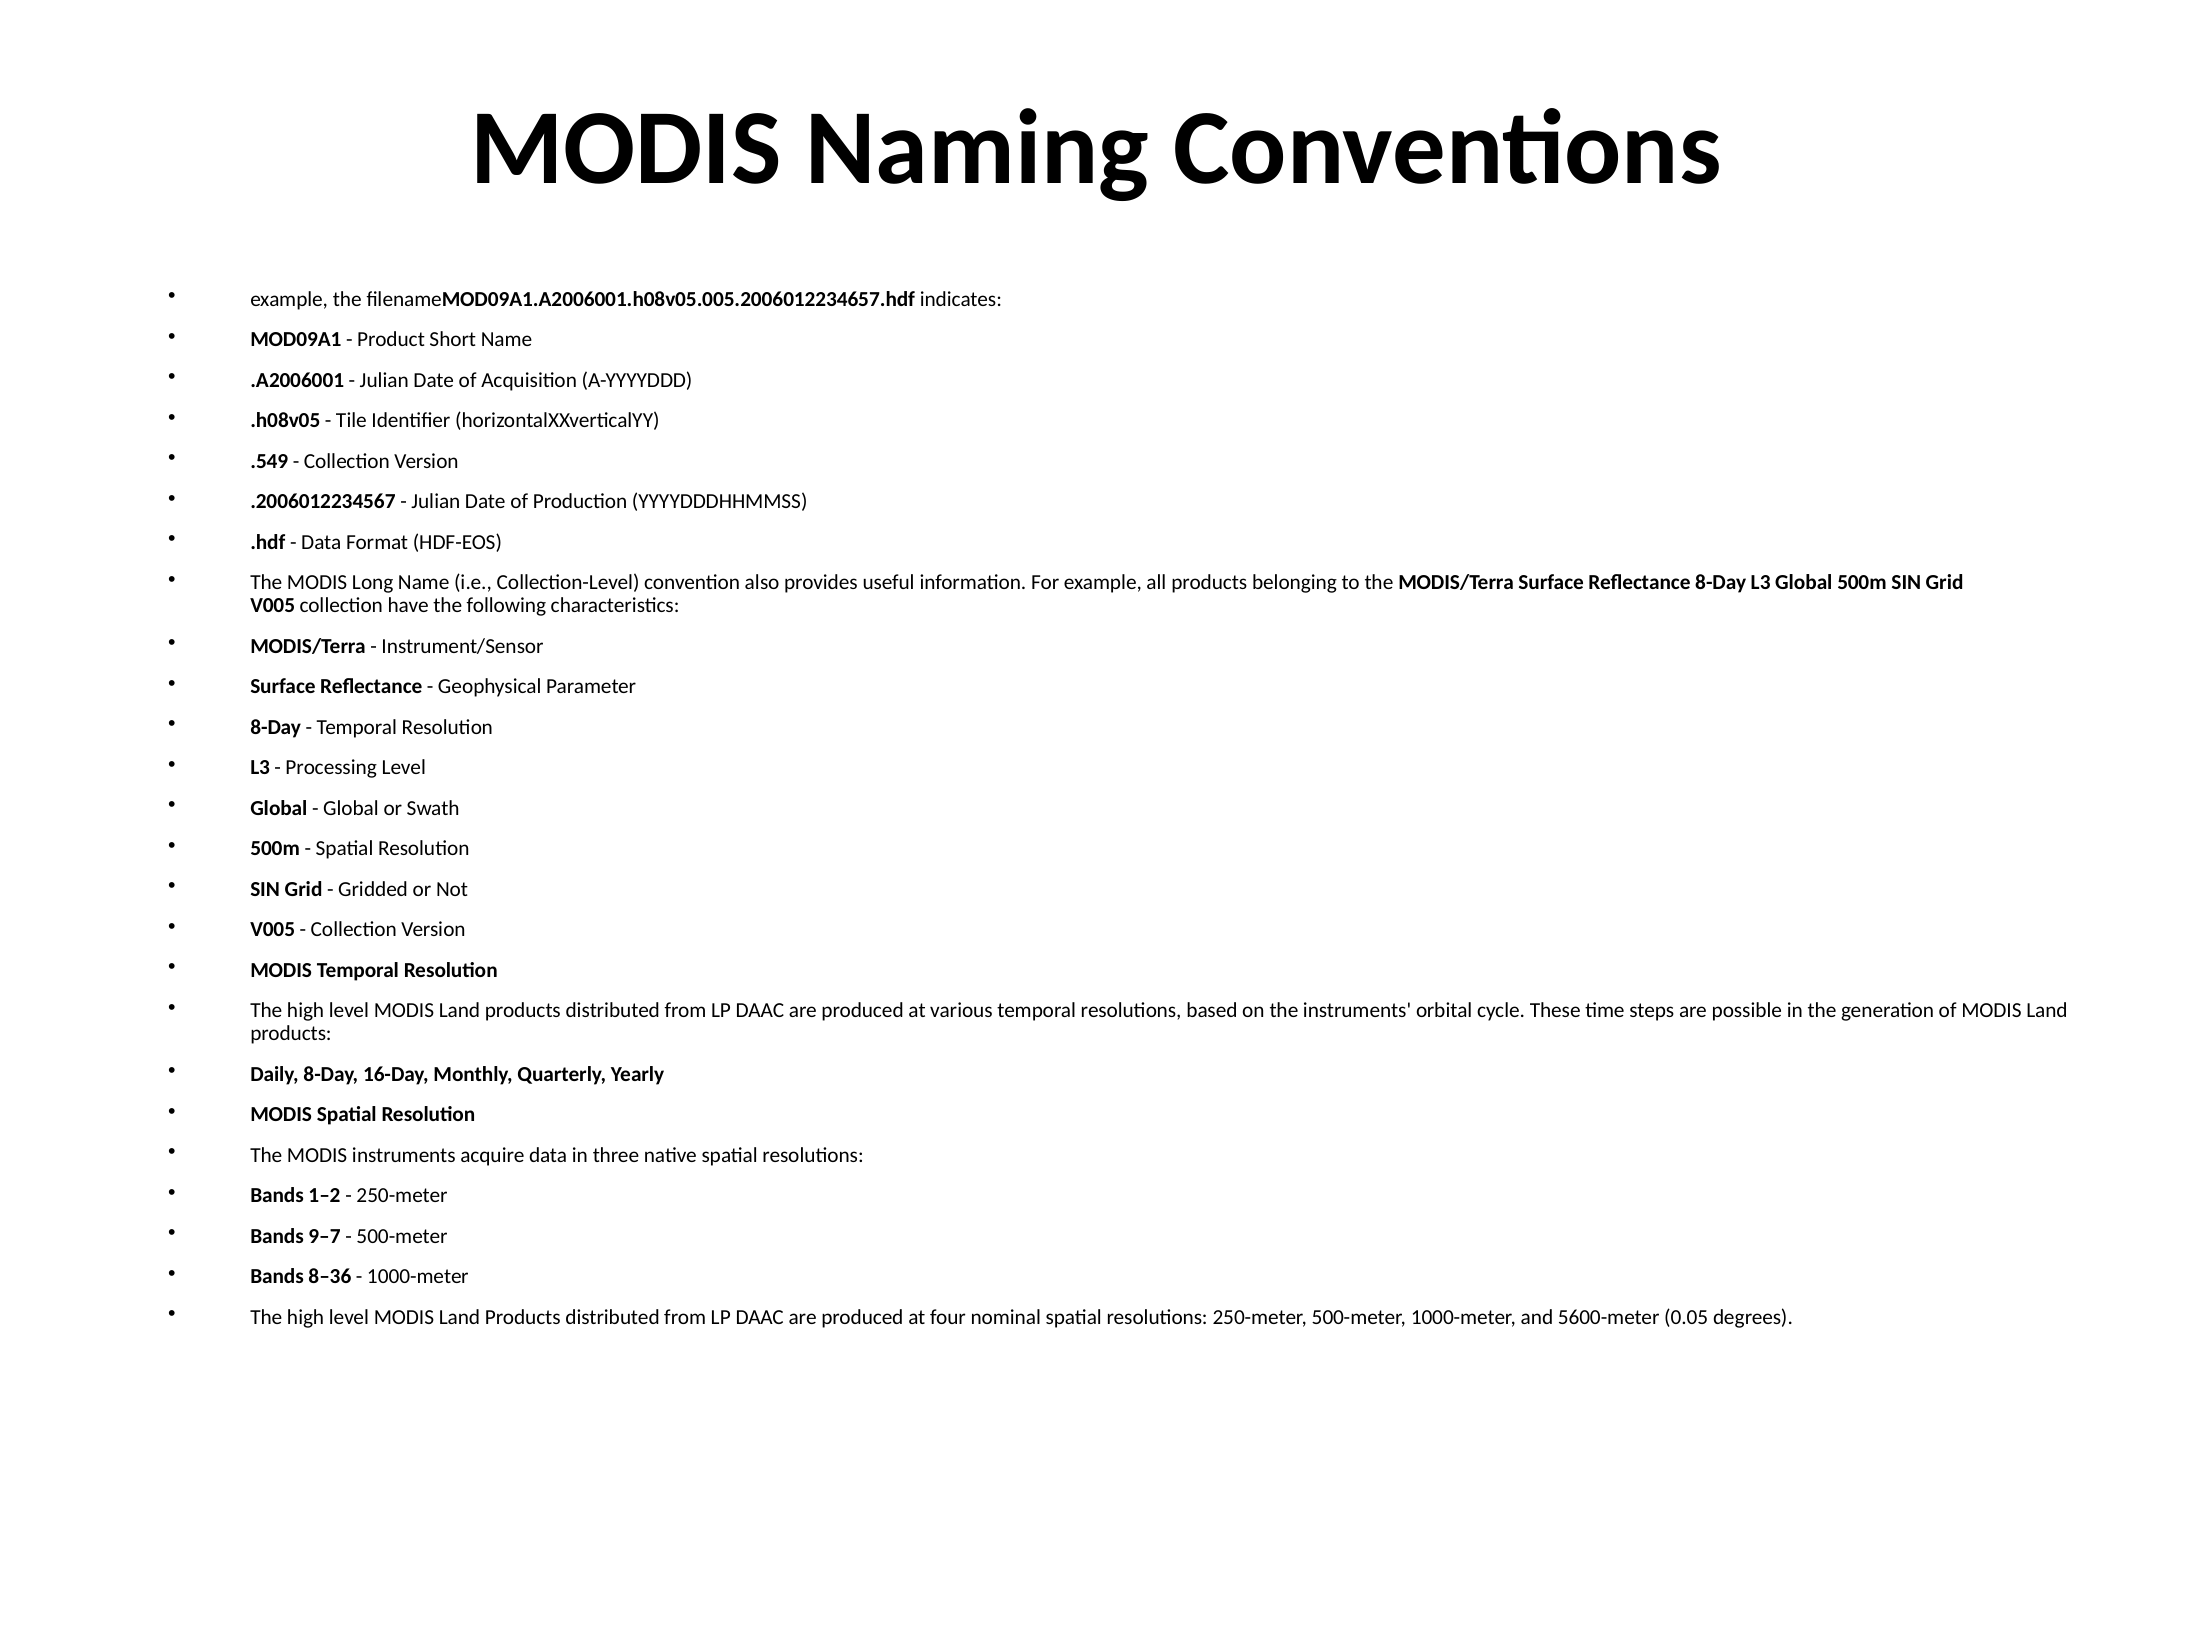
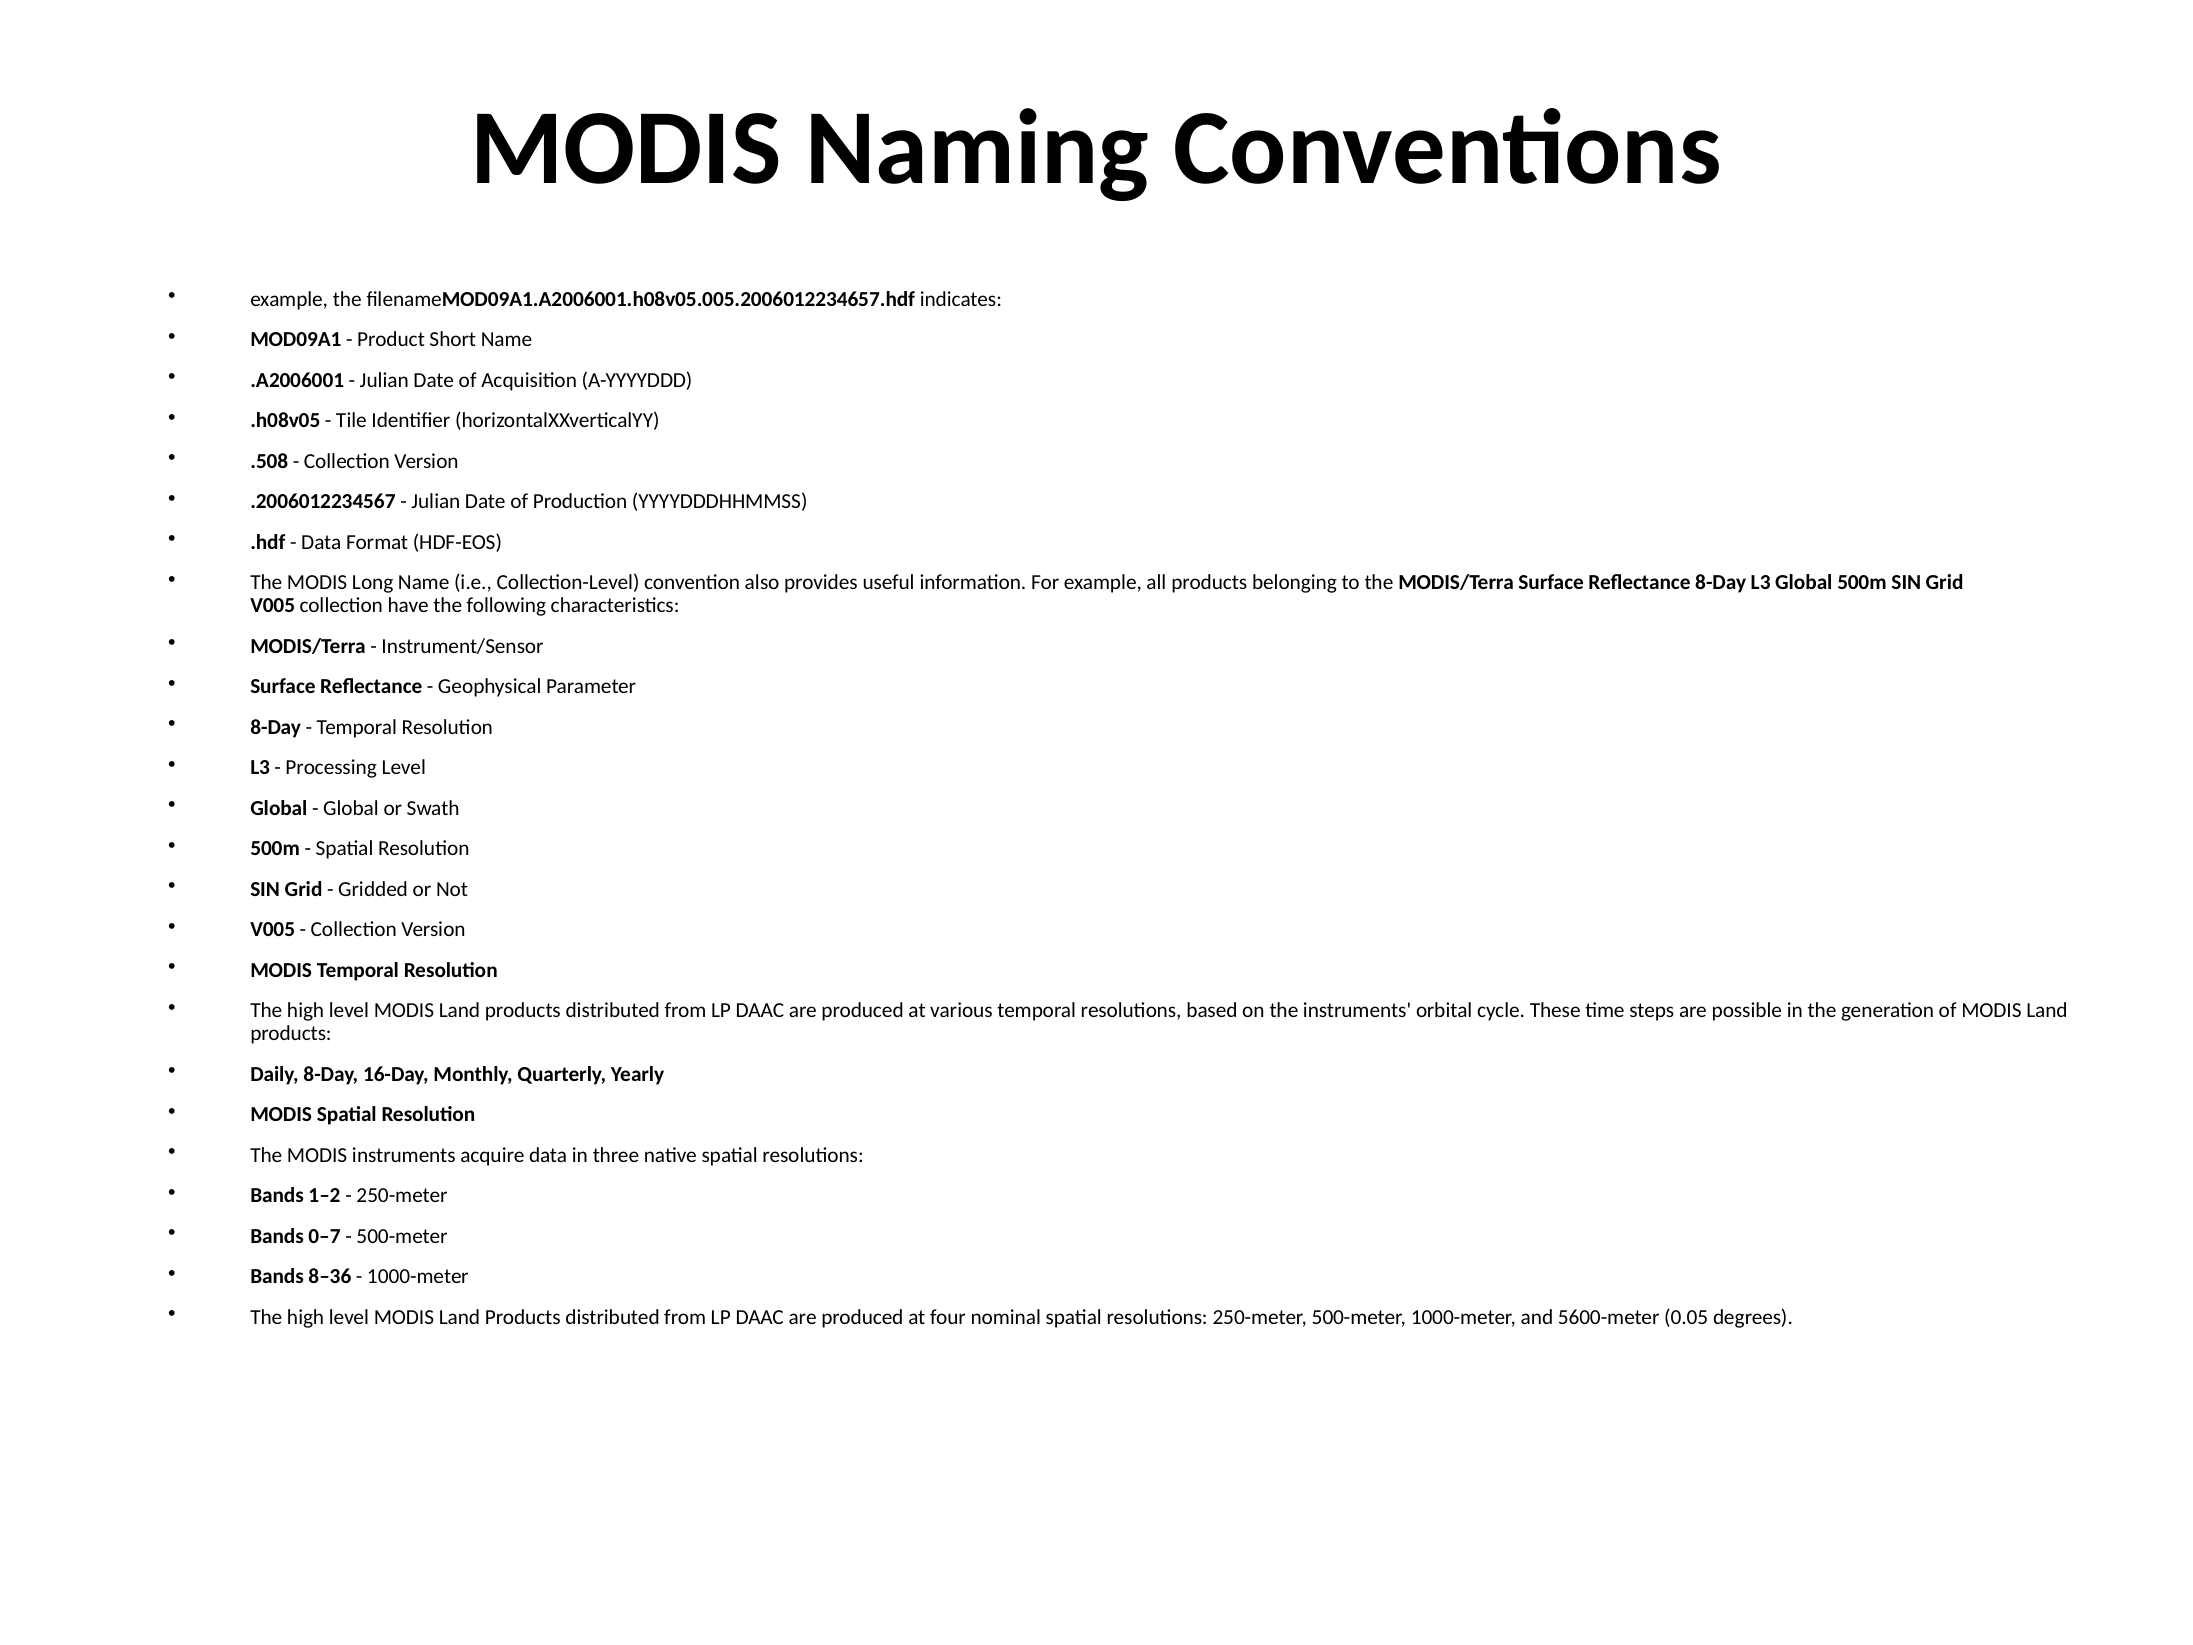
.549: .549 -> .508
9–7: 9–7 -> 0–7
